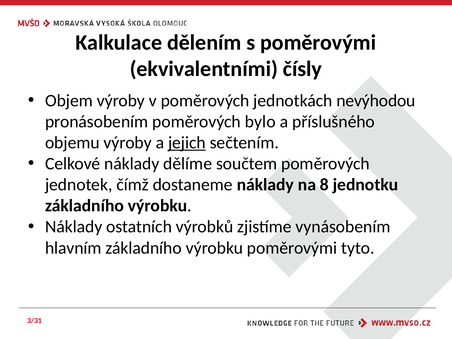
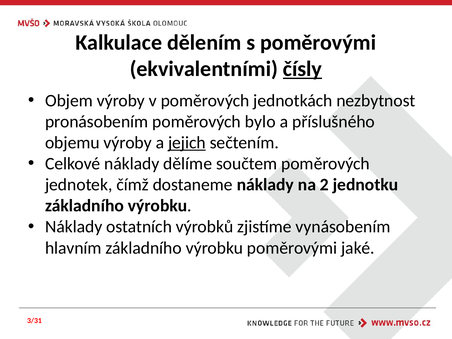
čísly underline: none -> present
nevýhodou: nevýhodou -> nezbytnost
8: 8 -> 2
tyto: tyto -> jaké
